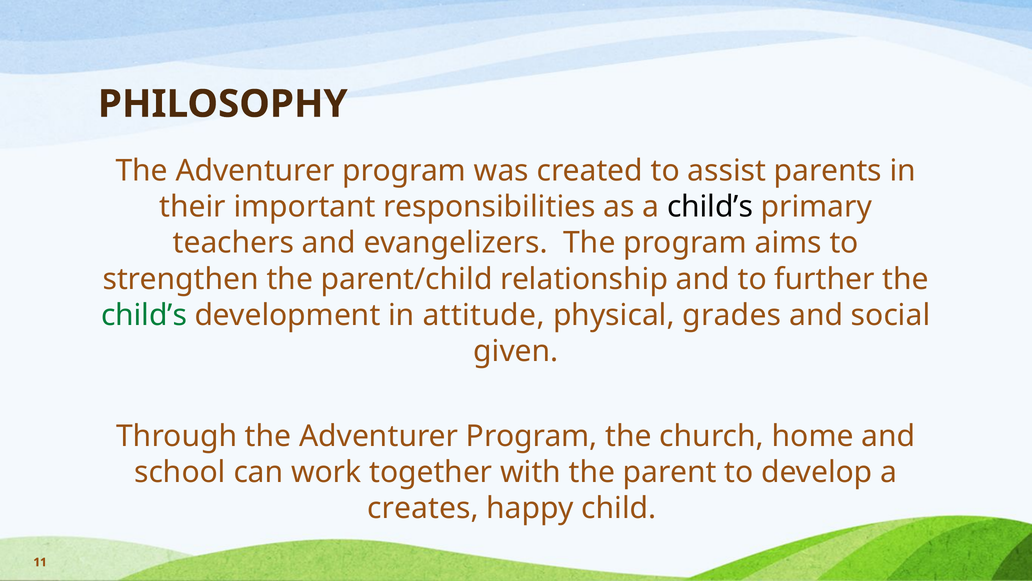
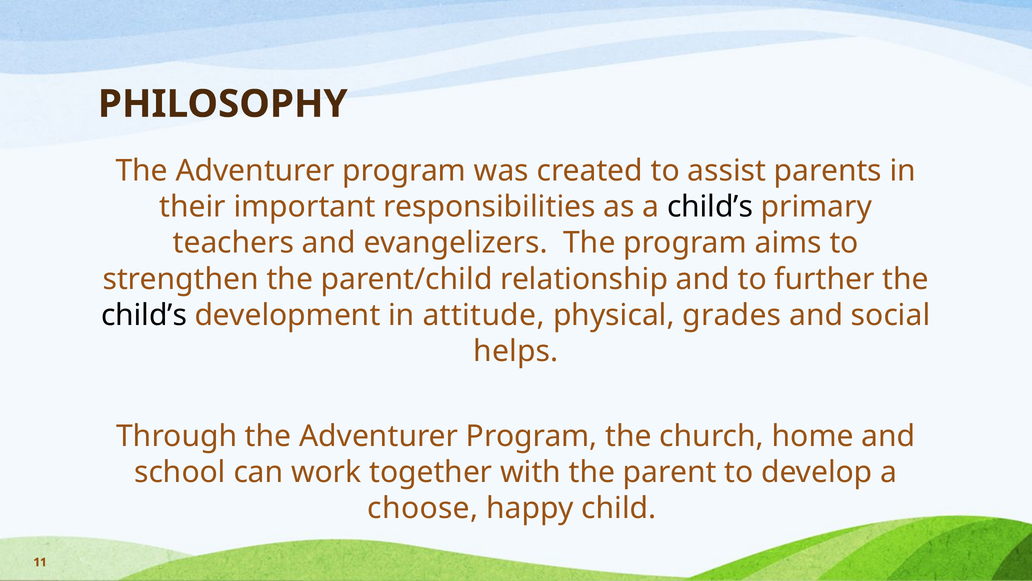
child’s at (144, 315) colour: green -> black
given: given -> helps
creates: creates -> choose
